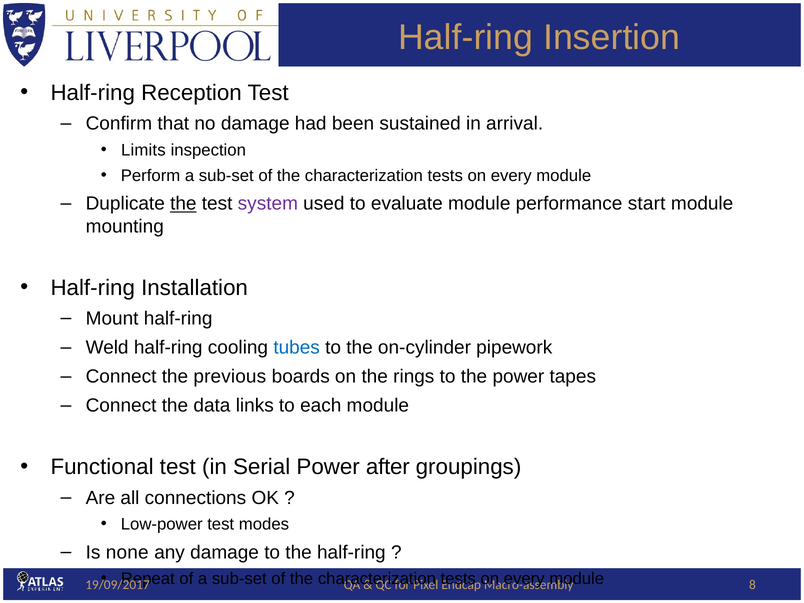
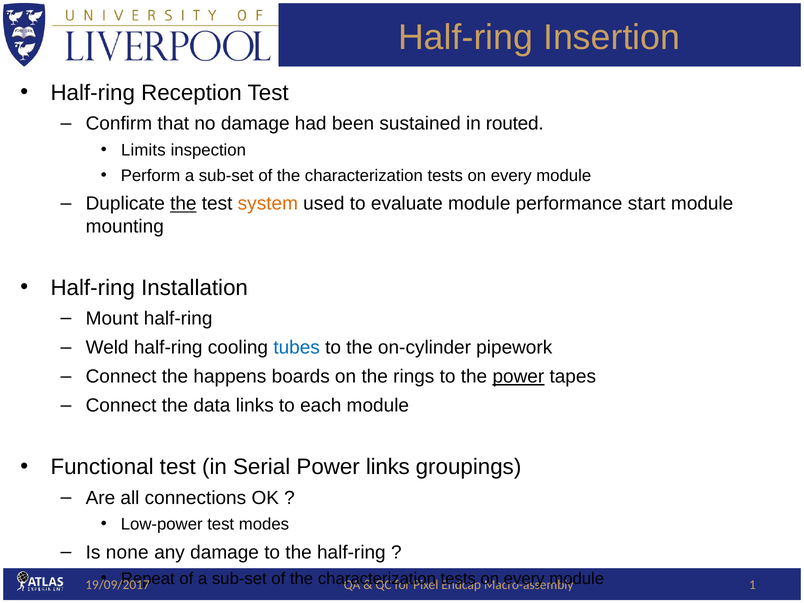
arrival: arrival -> routed
system colour: purple -> orange
previous: previous -> happens
power at (518, 377) underline: none -> present
Power after: after -> links
8: 8 -> 1
